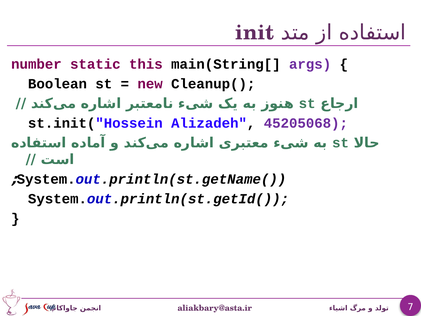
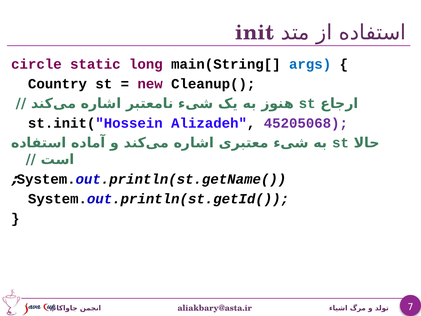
number: number -> circle
this: this -> long
args colour: purple -> blue
Boolean: Boolean -> Country
